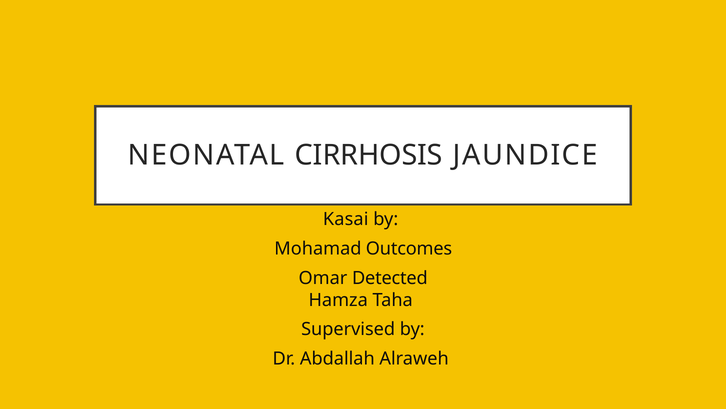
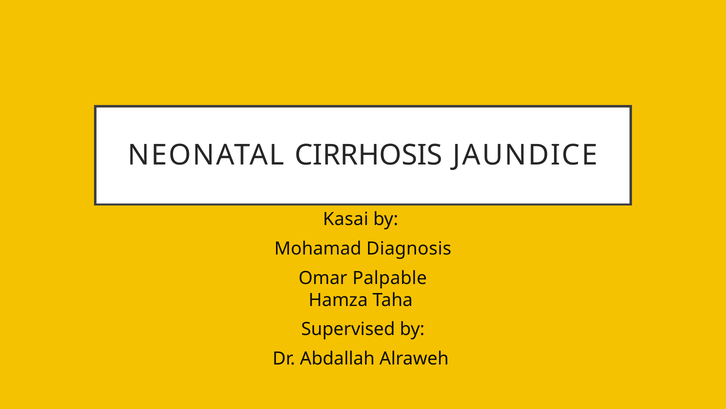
Outcomes: Outcomes -> Diagnosis
Detected: Detected -> Palpable
